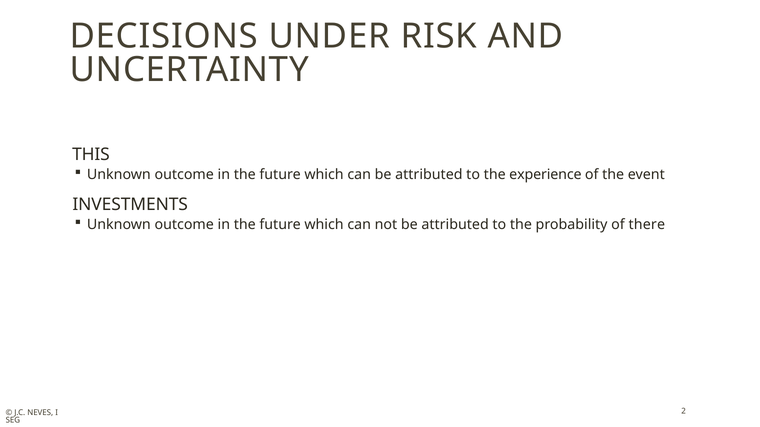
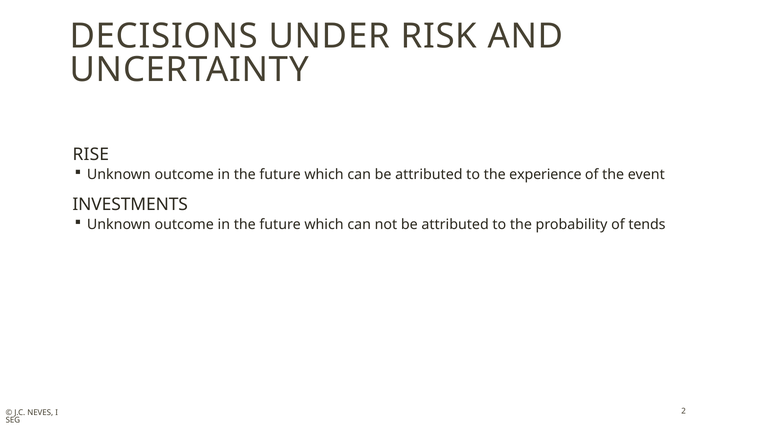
THIS: THIS -> RISE
there: there -> tends
